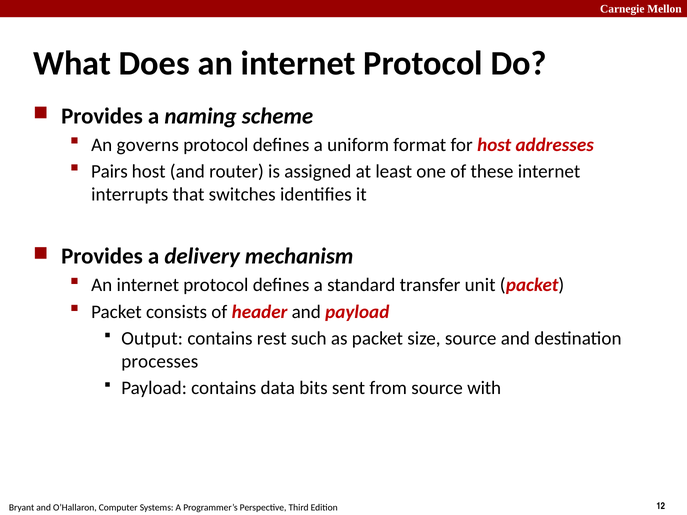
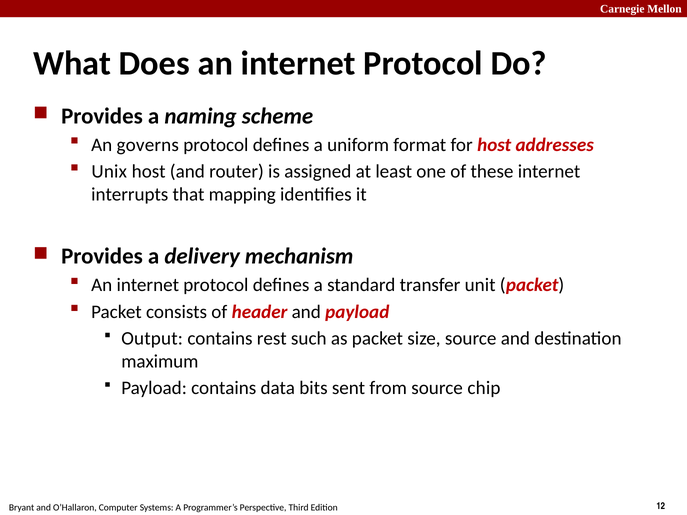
Pairs: Pairs -> Unix
switches: switches -> mapping
processes: processes -> maximum
with: with -> chip
